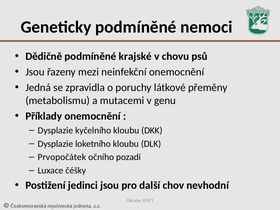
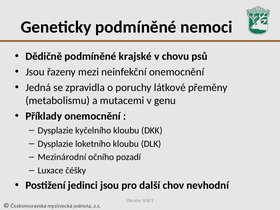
Prvopočátek: Prvopočátek -> Mezinárodní
